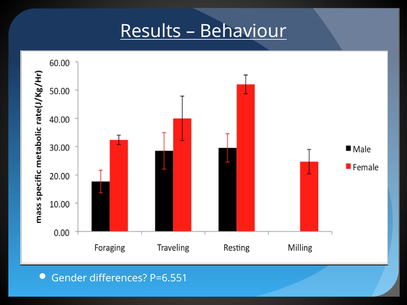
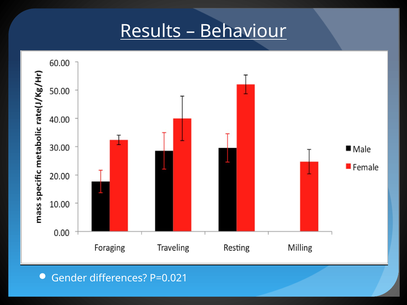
P=6.551: P=6.551 -> P=0.021
